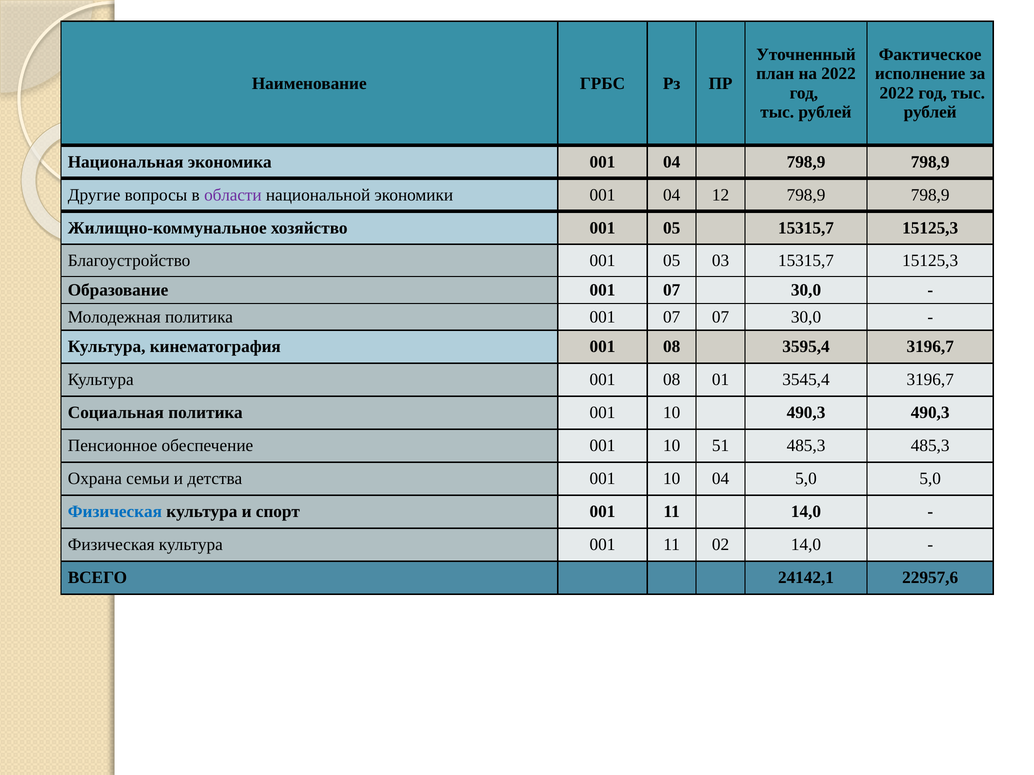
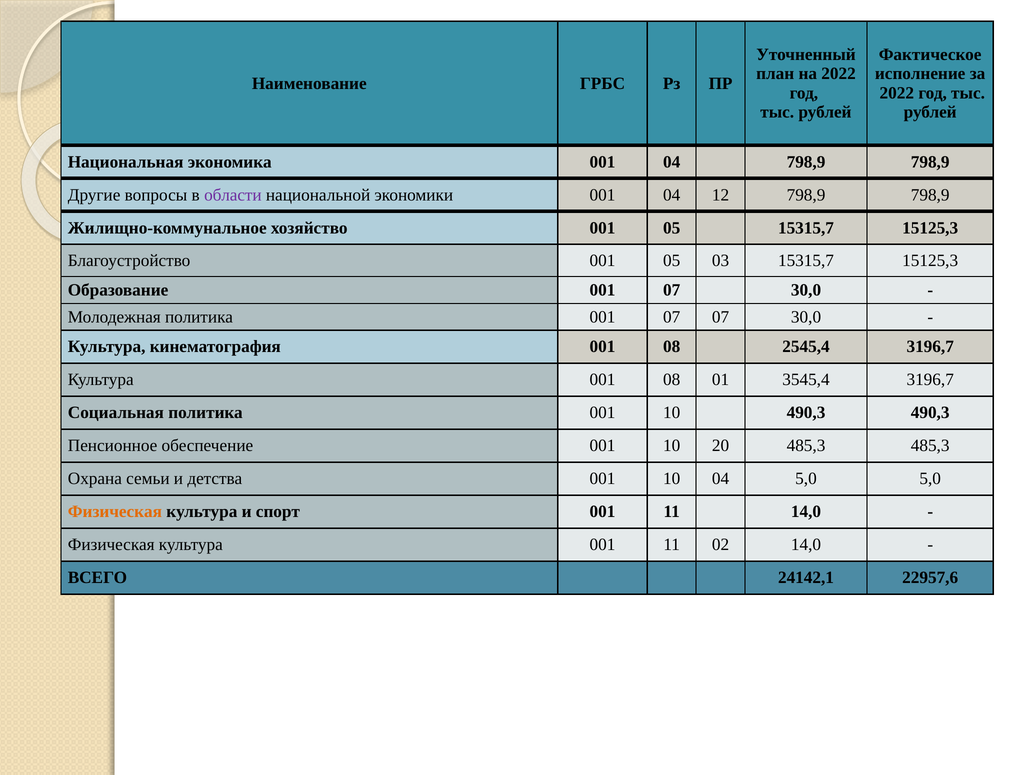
3595,4: 3595,4 -> 2545,4
51: 51 -> 20
Физическая at (115, 512) colour: blue -> orange
